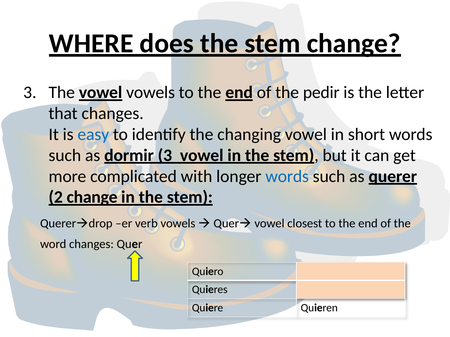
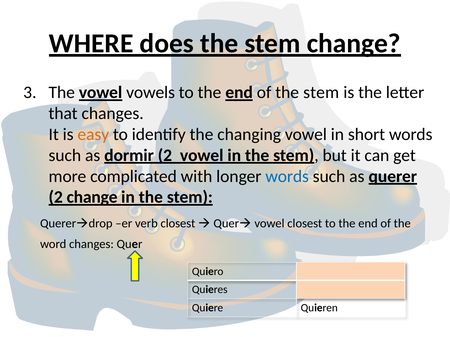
of the pedir: pedir -> stem
easy colour: blue -> orange
dormir 3: 3 -> 2
verb vowels: vowels -> closest
